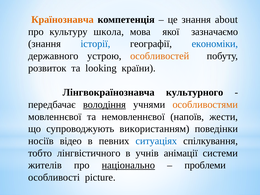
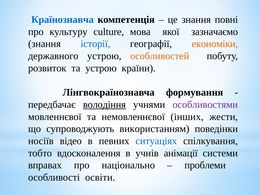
Країнознавча colour: orange -> blue
about: about -> повні
школа: школа -> culture
економіки colour: blue -> orange
та looking: looking -> устрою
культурного: культурного -> формування
особливостями colour: orange -> purple
напоїв: напоїв -> інших
лінгвістичного: лінгвістичного -> вдосконалення
жителів: жителів -> вправах
національно underline: present -> none
picture: picture -> освіти
